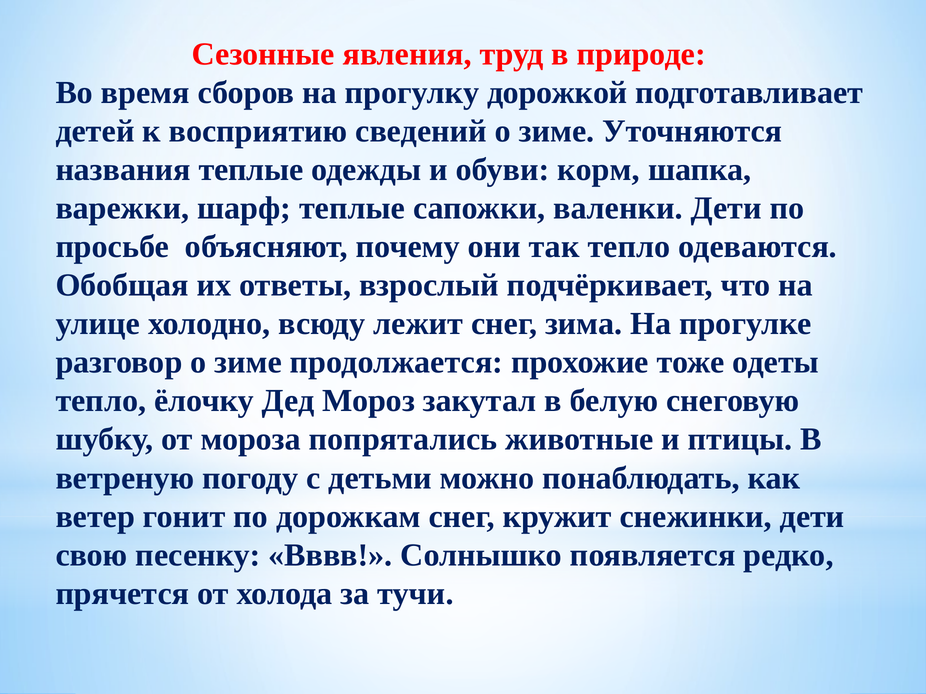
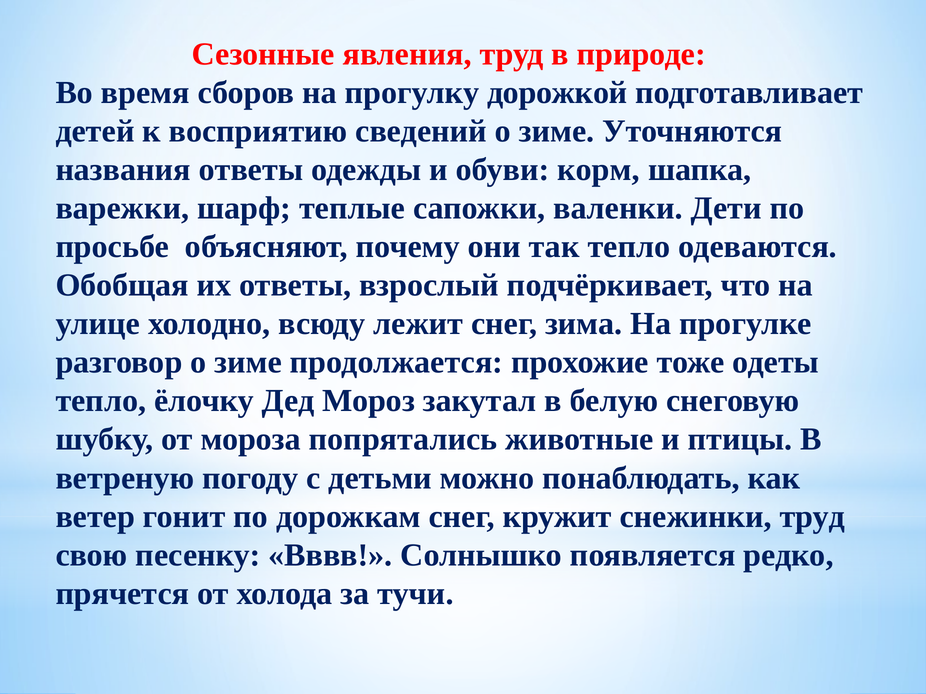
названия теплые: теплые -> ответы
снежинки дети: дети -> труд
